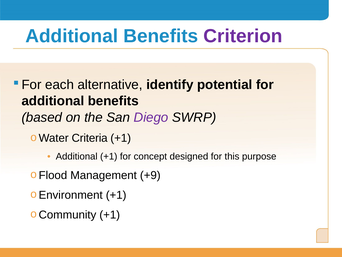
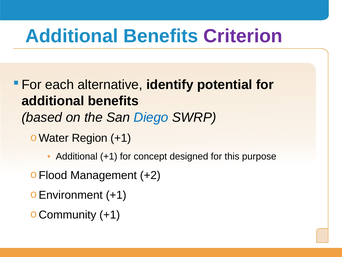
Diego colour: purple -> blue
Criteria: Criteria -> Region
+9: +9 -> +2
